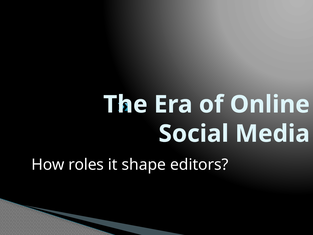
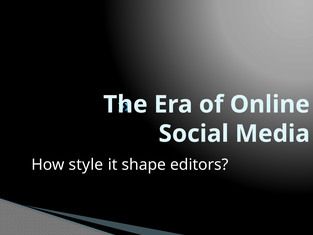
roles: roles -> style
